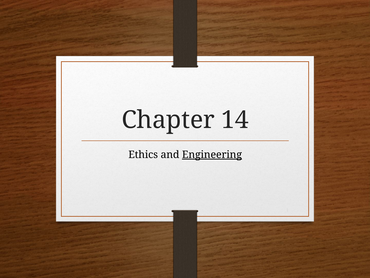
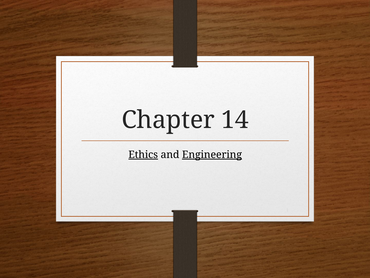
Ethics underline: none -> present
